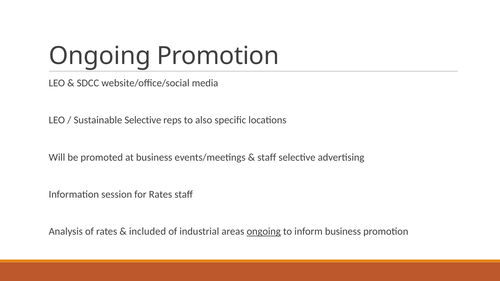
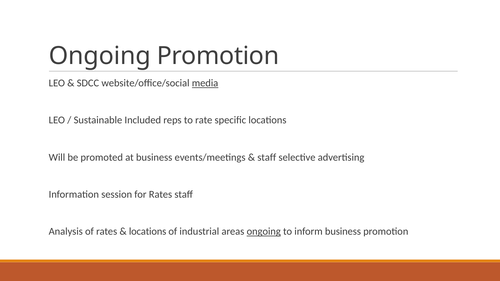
media underline: none -> present
Sustainable Selective: Selective -> Included
also: also -> rate
included at (148, 232): included -> locations
